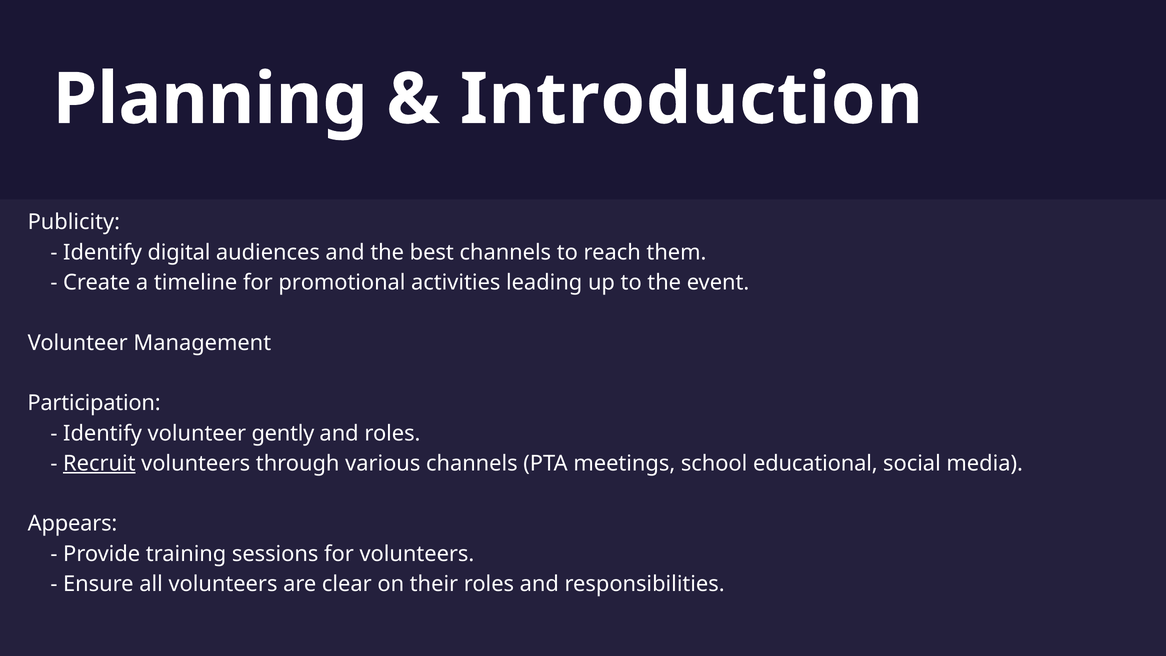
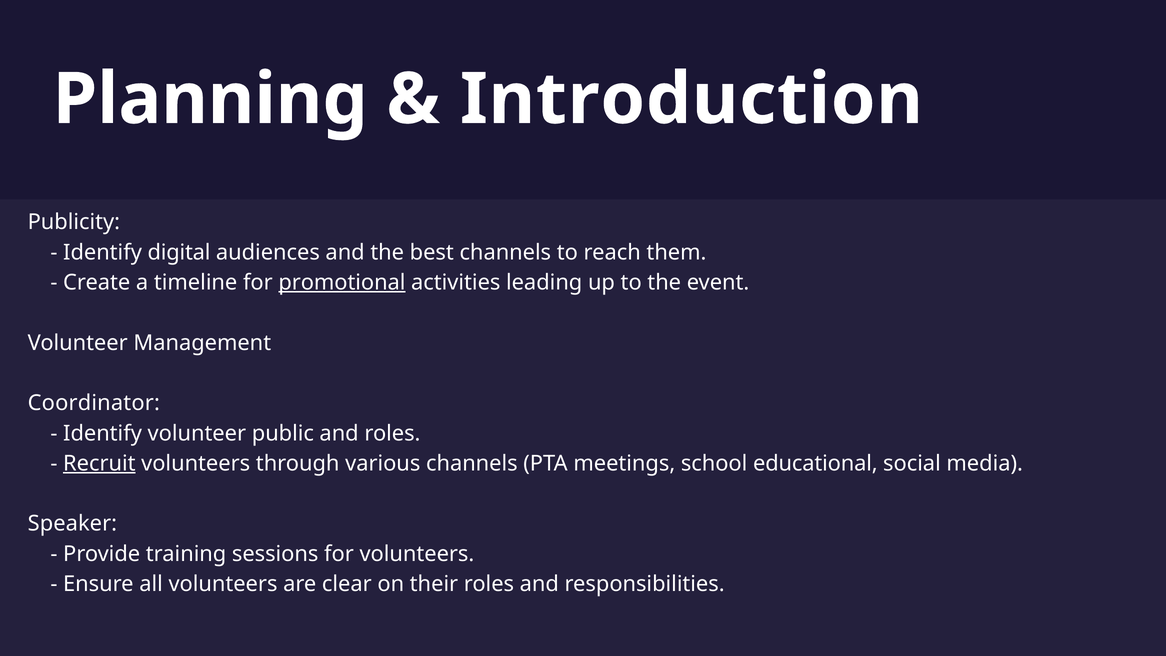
promotional underline: none -> present
Participation: Participation -> Coordinator
gently: gently -> public
Appears: Appears -> Speaker
